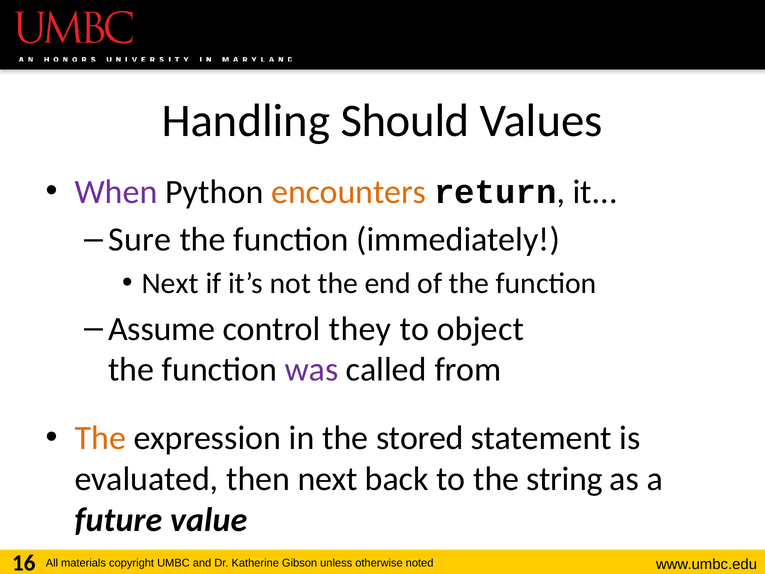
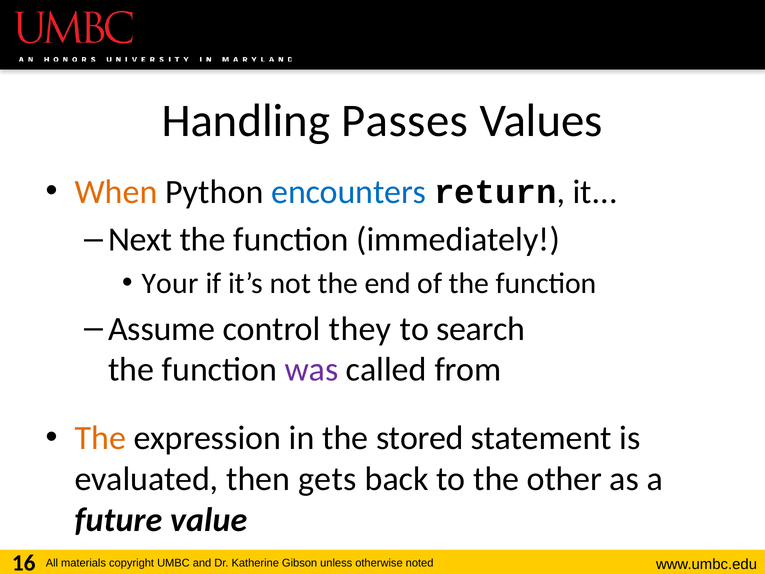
Should: Should -> Passes
When colour: purple -> orange
encounters colour: orange -> blue
Sure: Sure -> Next
Next at (170, 283): Next -> Your
object: object -> search
then next: next -> gets
string: string -> other
